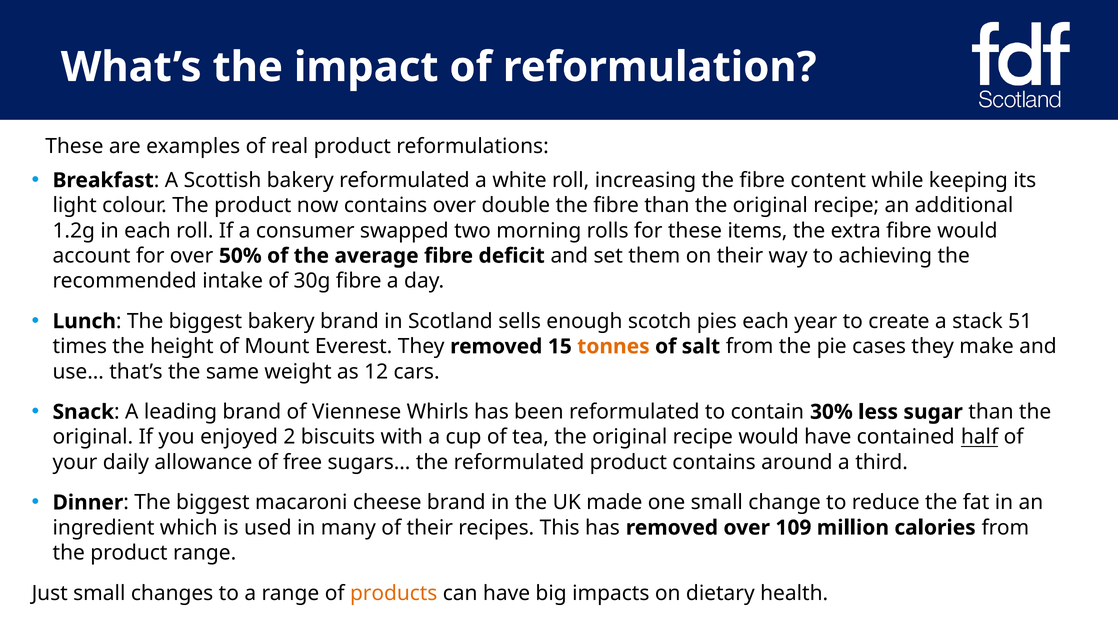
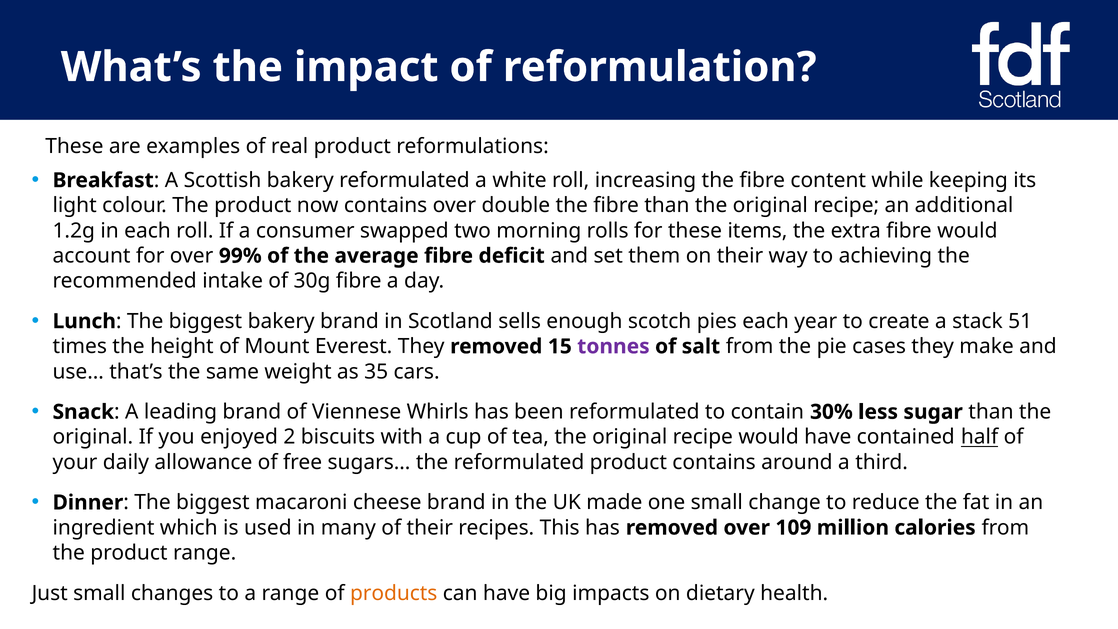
50%: 50% -> 99%
tonnes colour: orange -> purple
12: 12 -> 35
